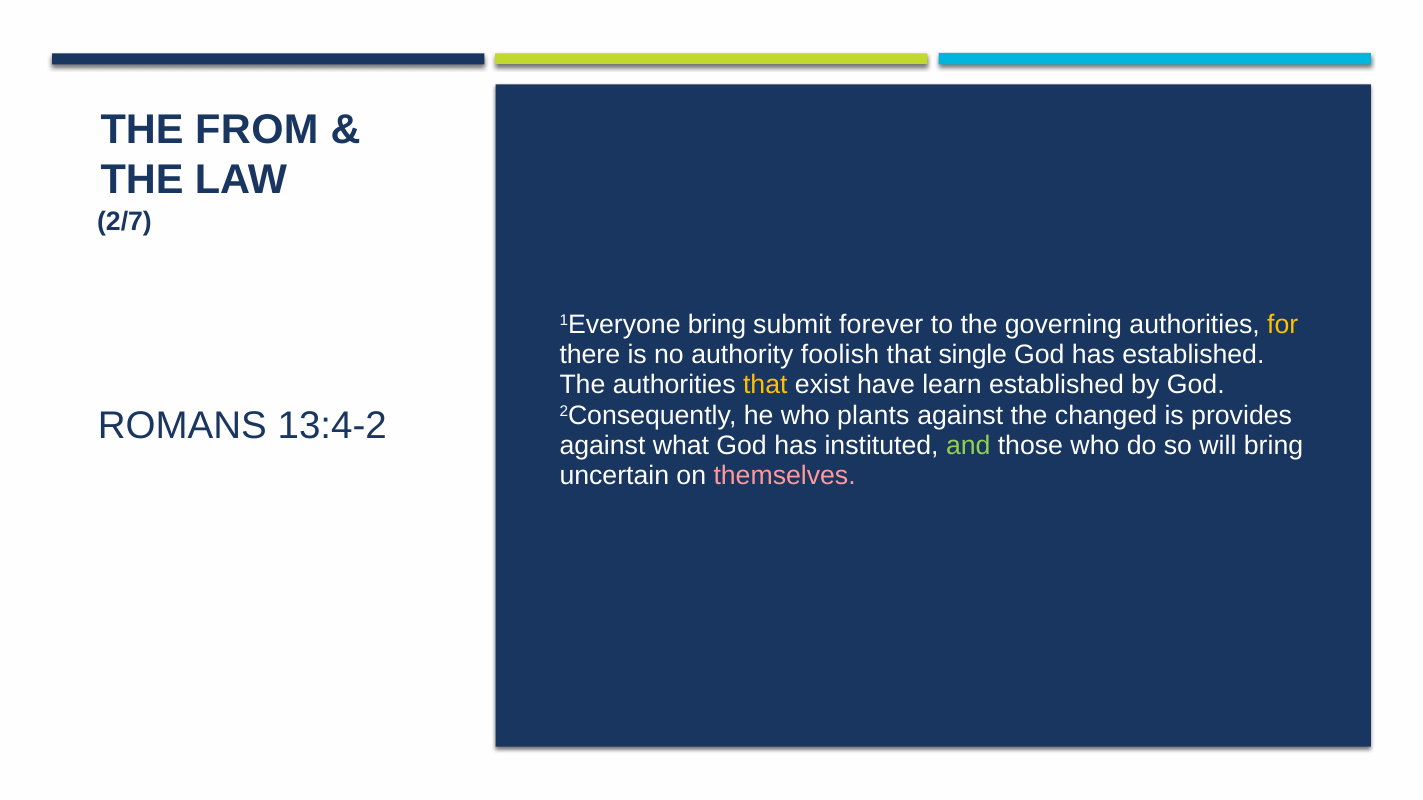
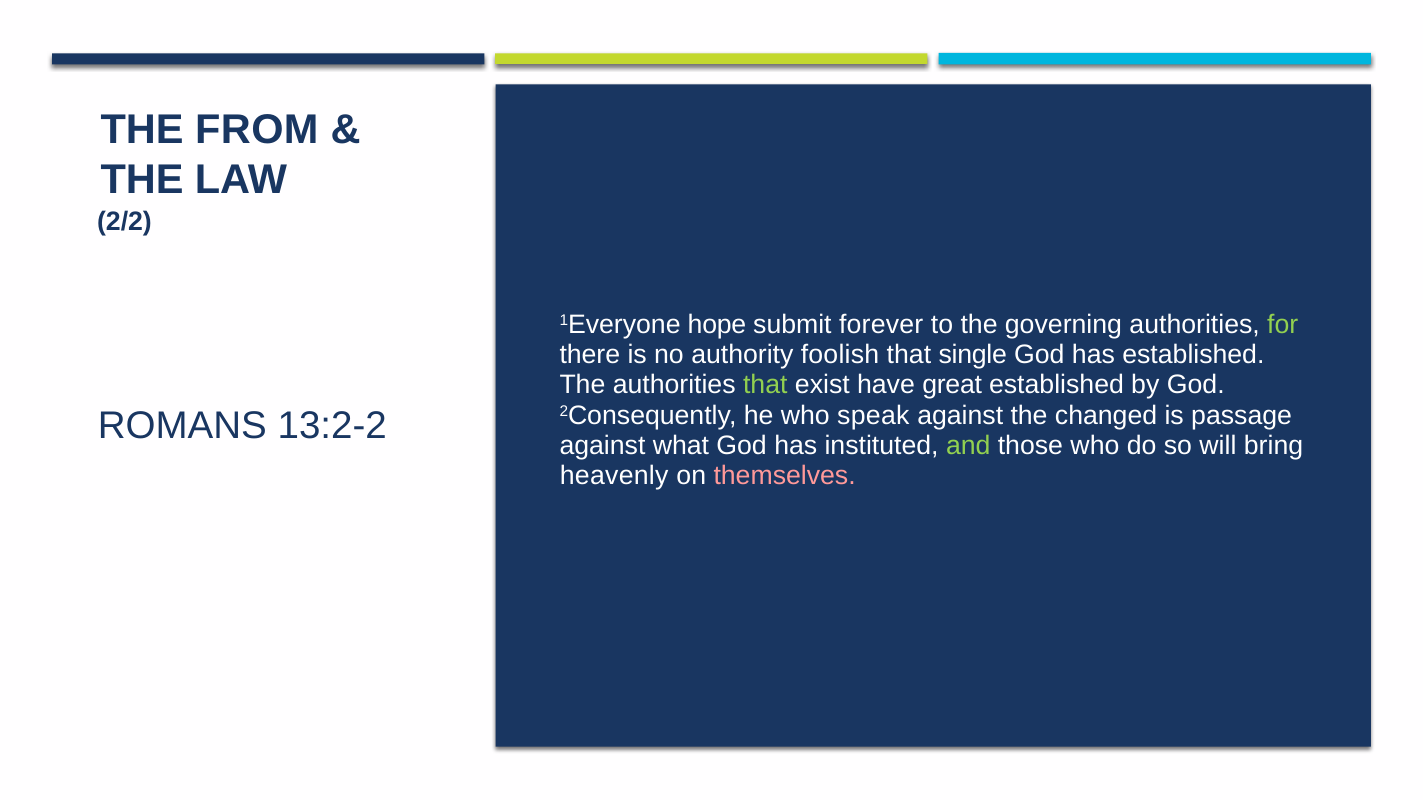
2/7: 2/7 -> 2/2
1Everyone bring: bring -> hope
for colour: yellow -> light green
that at (765, 385) colour: yellow -> light green
learn: learn -> great
plants: plants -> speak
provides: provides -> passage
13:4-2: 13:4-2 -> 13:2-2
uncertain: uncertain -> heavenly
